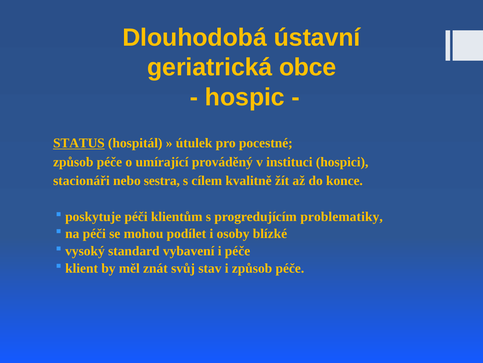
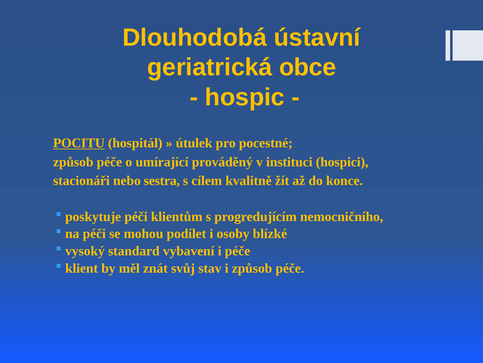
STATUS: STATUS -> POCITU
problematiky: problematiky -> nemocničního
